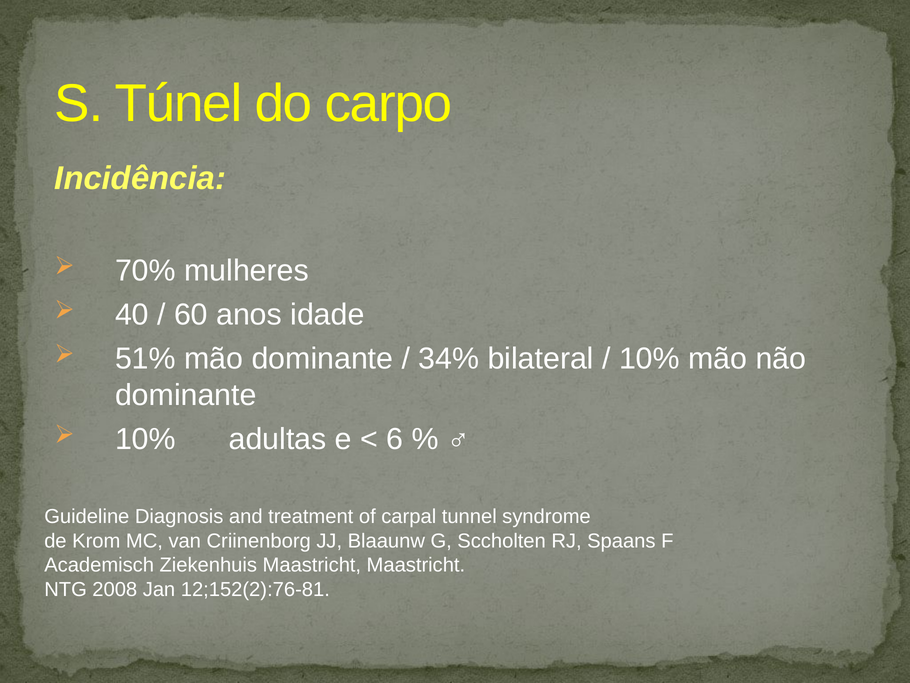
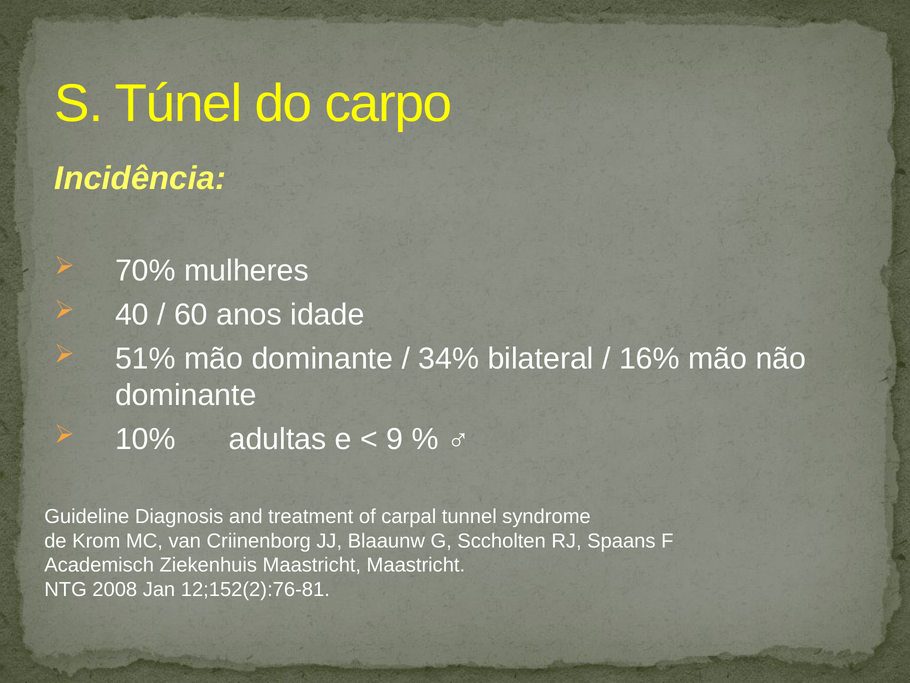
10% at (649, 358): 10% -> 16%
6: 6 -> 9
